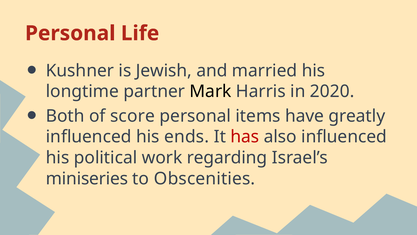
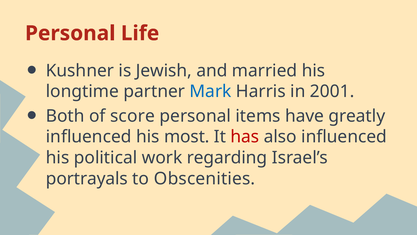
Mark colour: black -> blue
2020: 2020 -> 2001
ends: ends -> most
miniseries: miniseries -> portrayals
